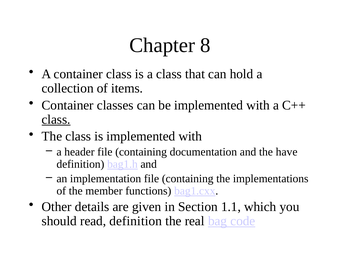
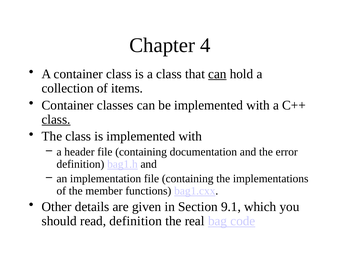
8: 8 -> 4
can at (217, 74) underline: none -> present
have: have -> error
1.1: 1.1 -> 9.1
